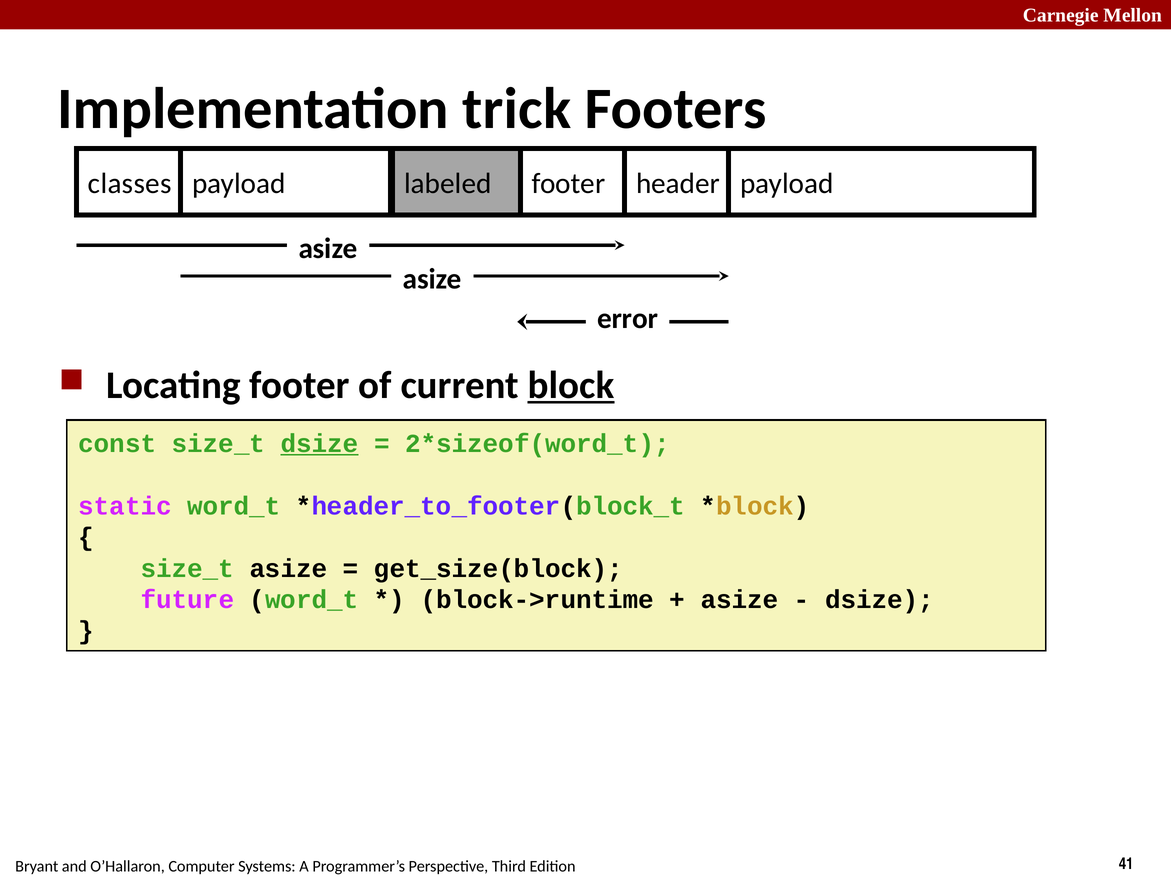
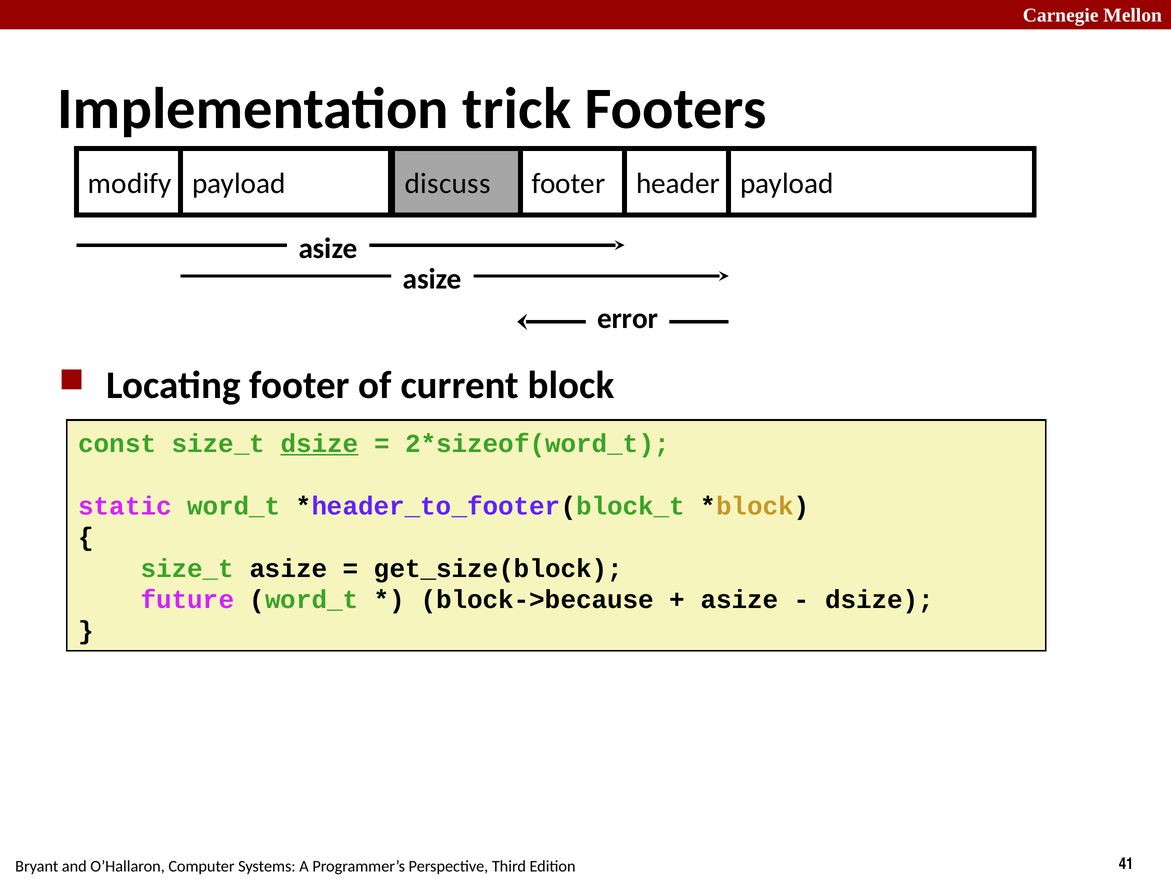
classes: classes -> modify
labeled: labeled -> discuss
block underline: present -> none
block->runtime: block->runtime -> block->because
